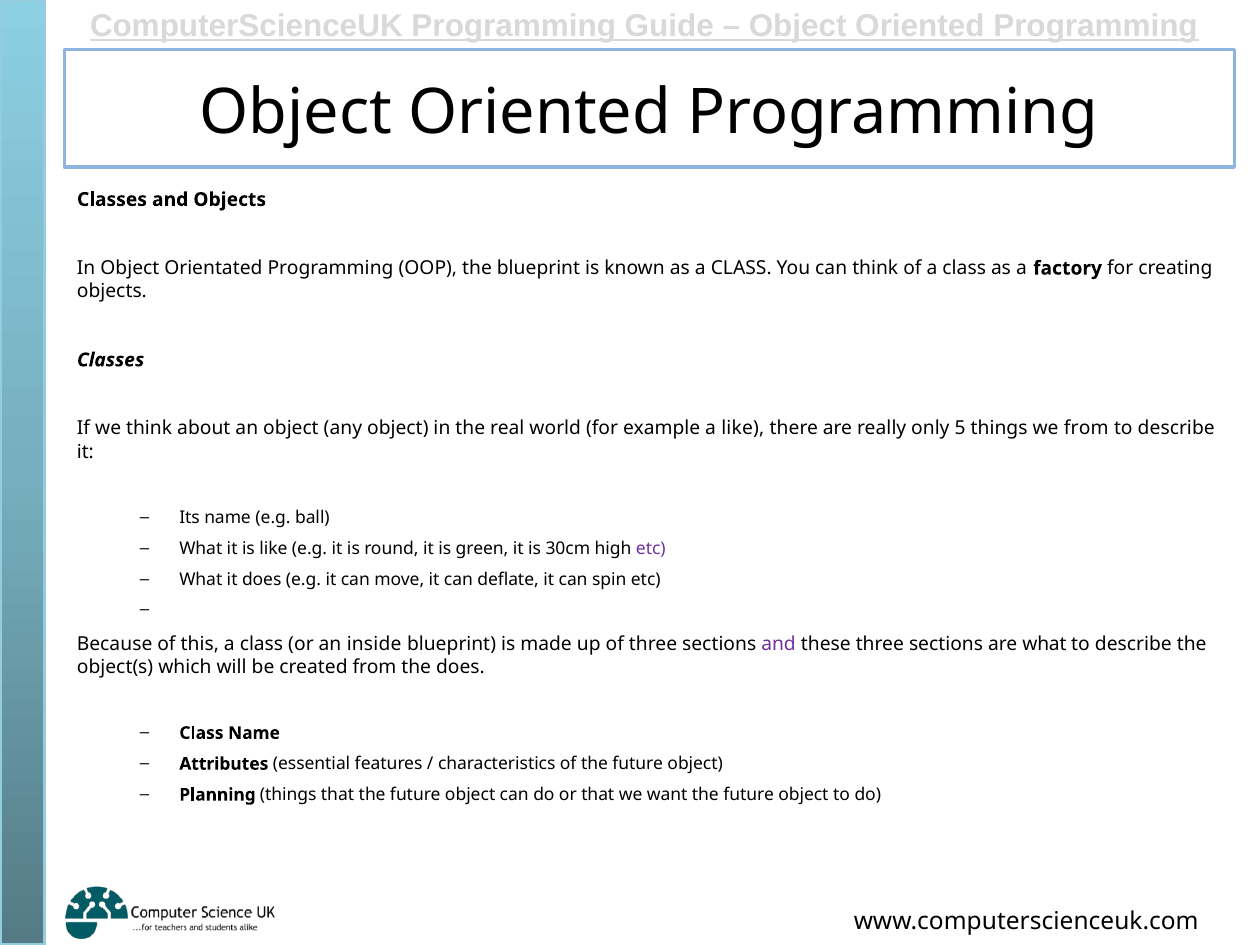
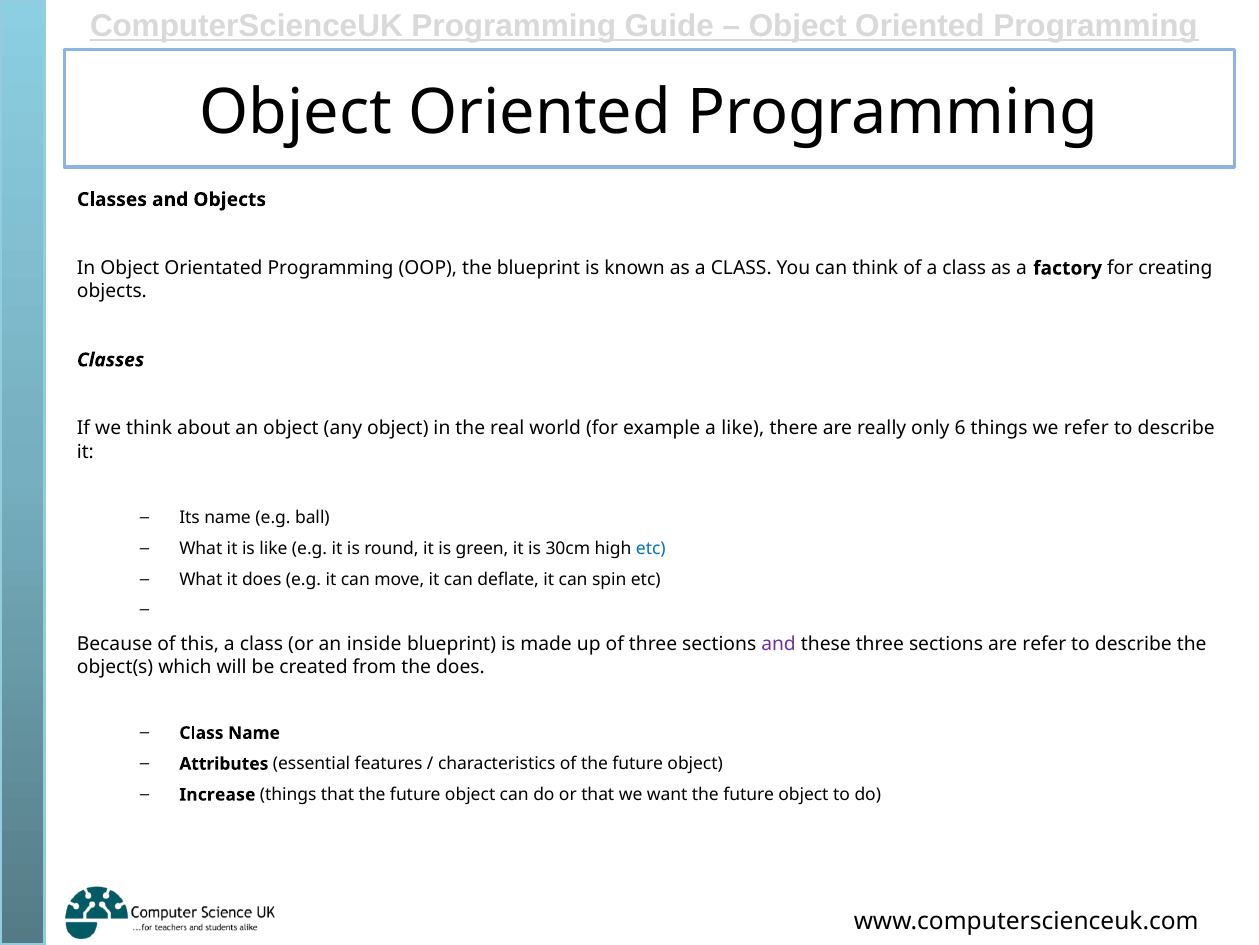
5: 5 -> 6
we from: from -> refer
etc at (651, 548) colour: purple -> blue
are what: what -> refer
Planning: Planning -> Increase
